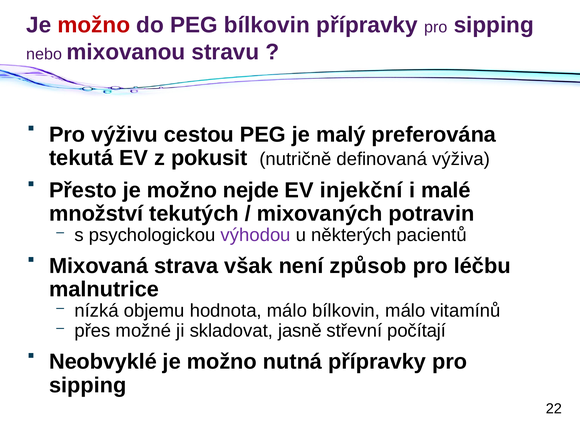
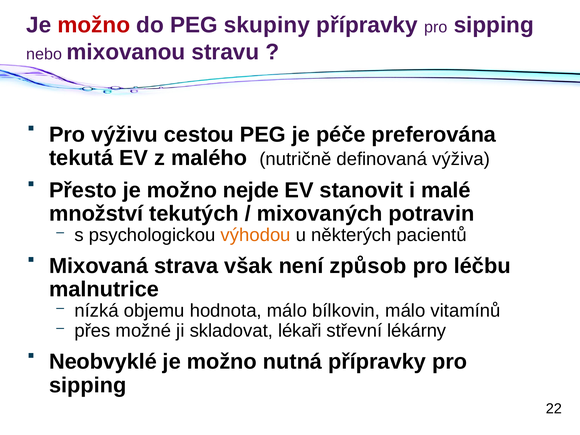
PEG bílkovin: bílkovin -> skupiny
malý: malý -> péče
pokusit: pokusit -> malého
injekční: injekční -> stanovit
výhodou colour: purple -> orange
jasně: jasně -> lékaři
počítají: počítají -> lékárny
